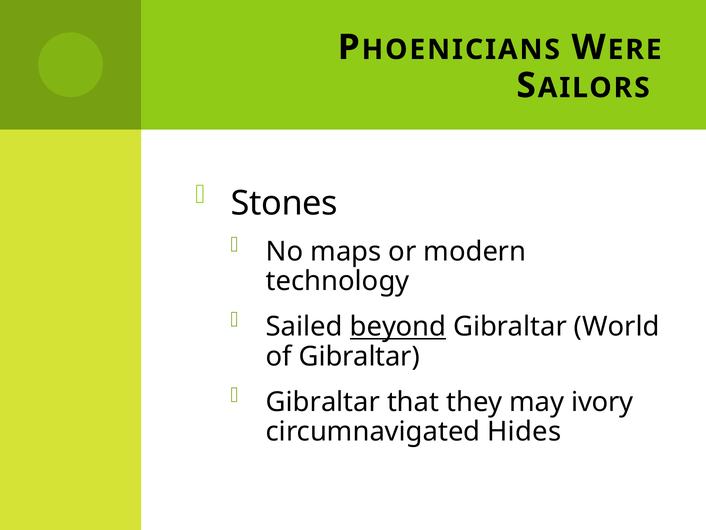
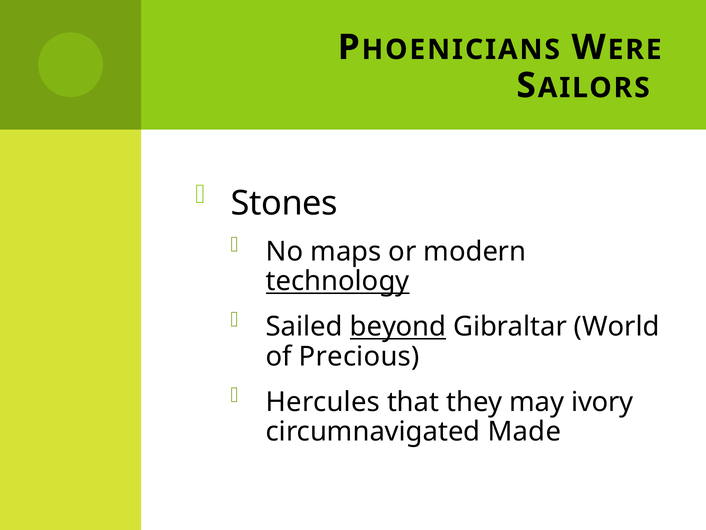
technology underline: none -> present
of Gibraltar: Gibraltar -> Precious
Gibraltar at (323, 402): Gibraltar -> Hercules
Hides: Hides -> Made
